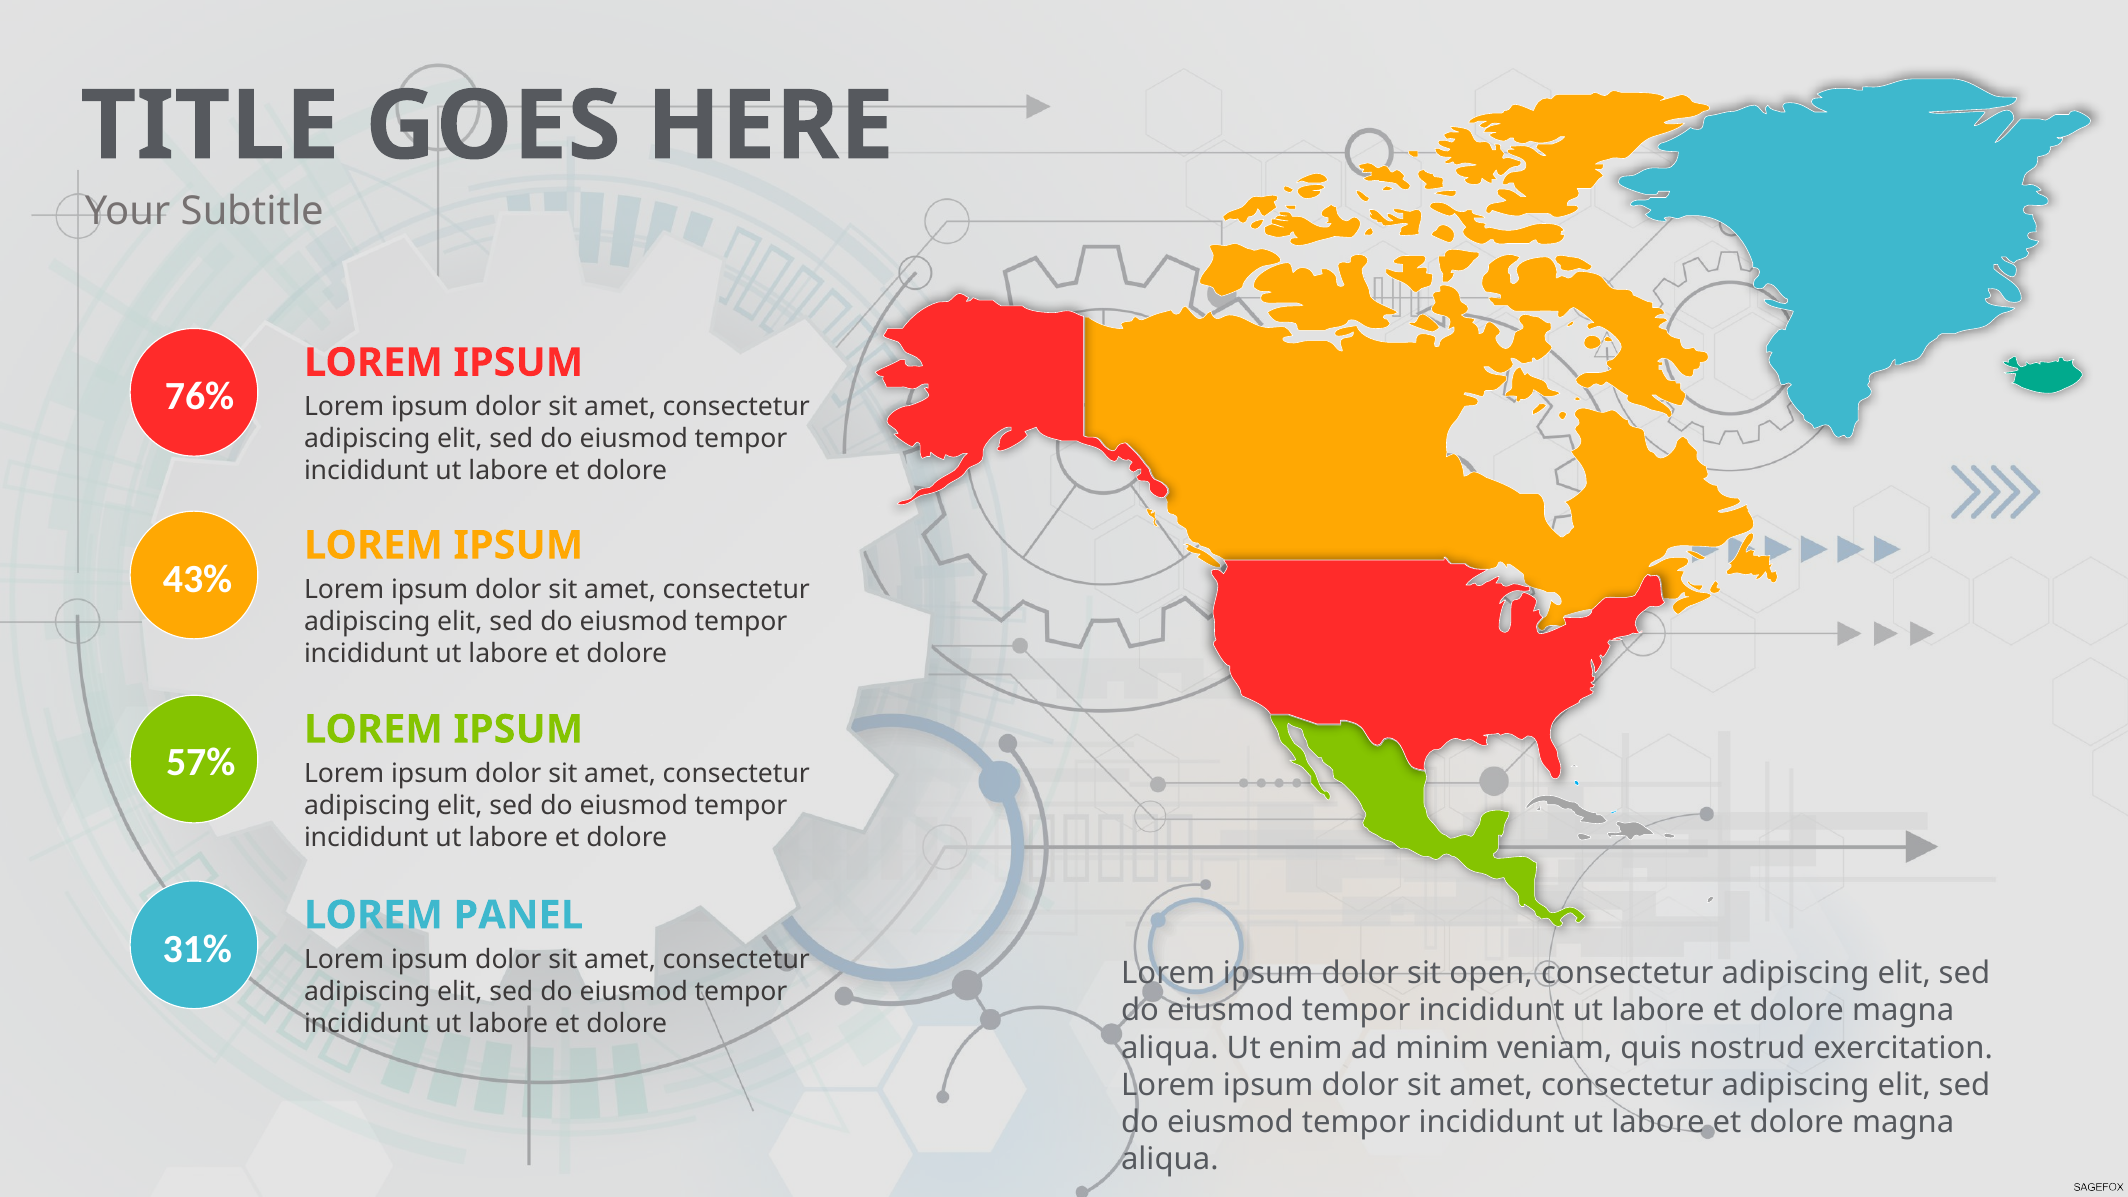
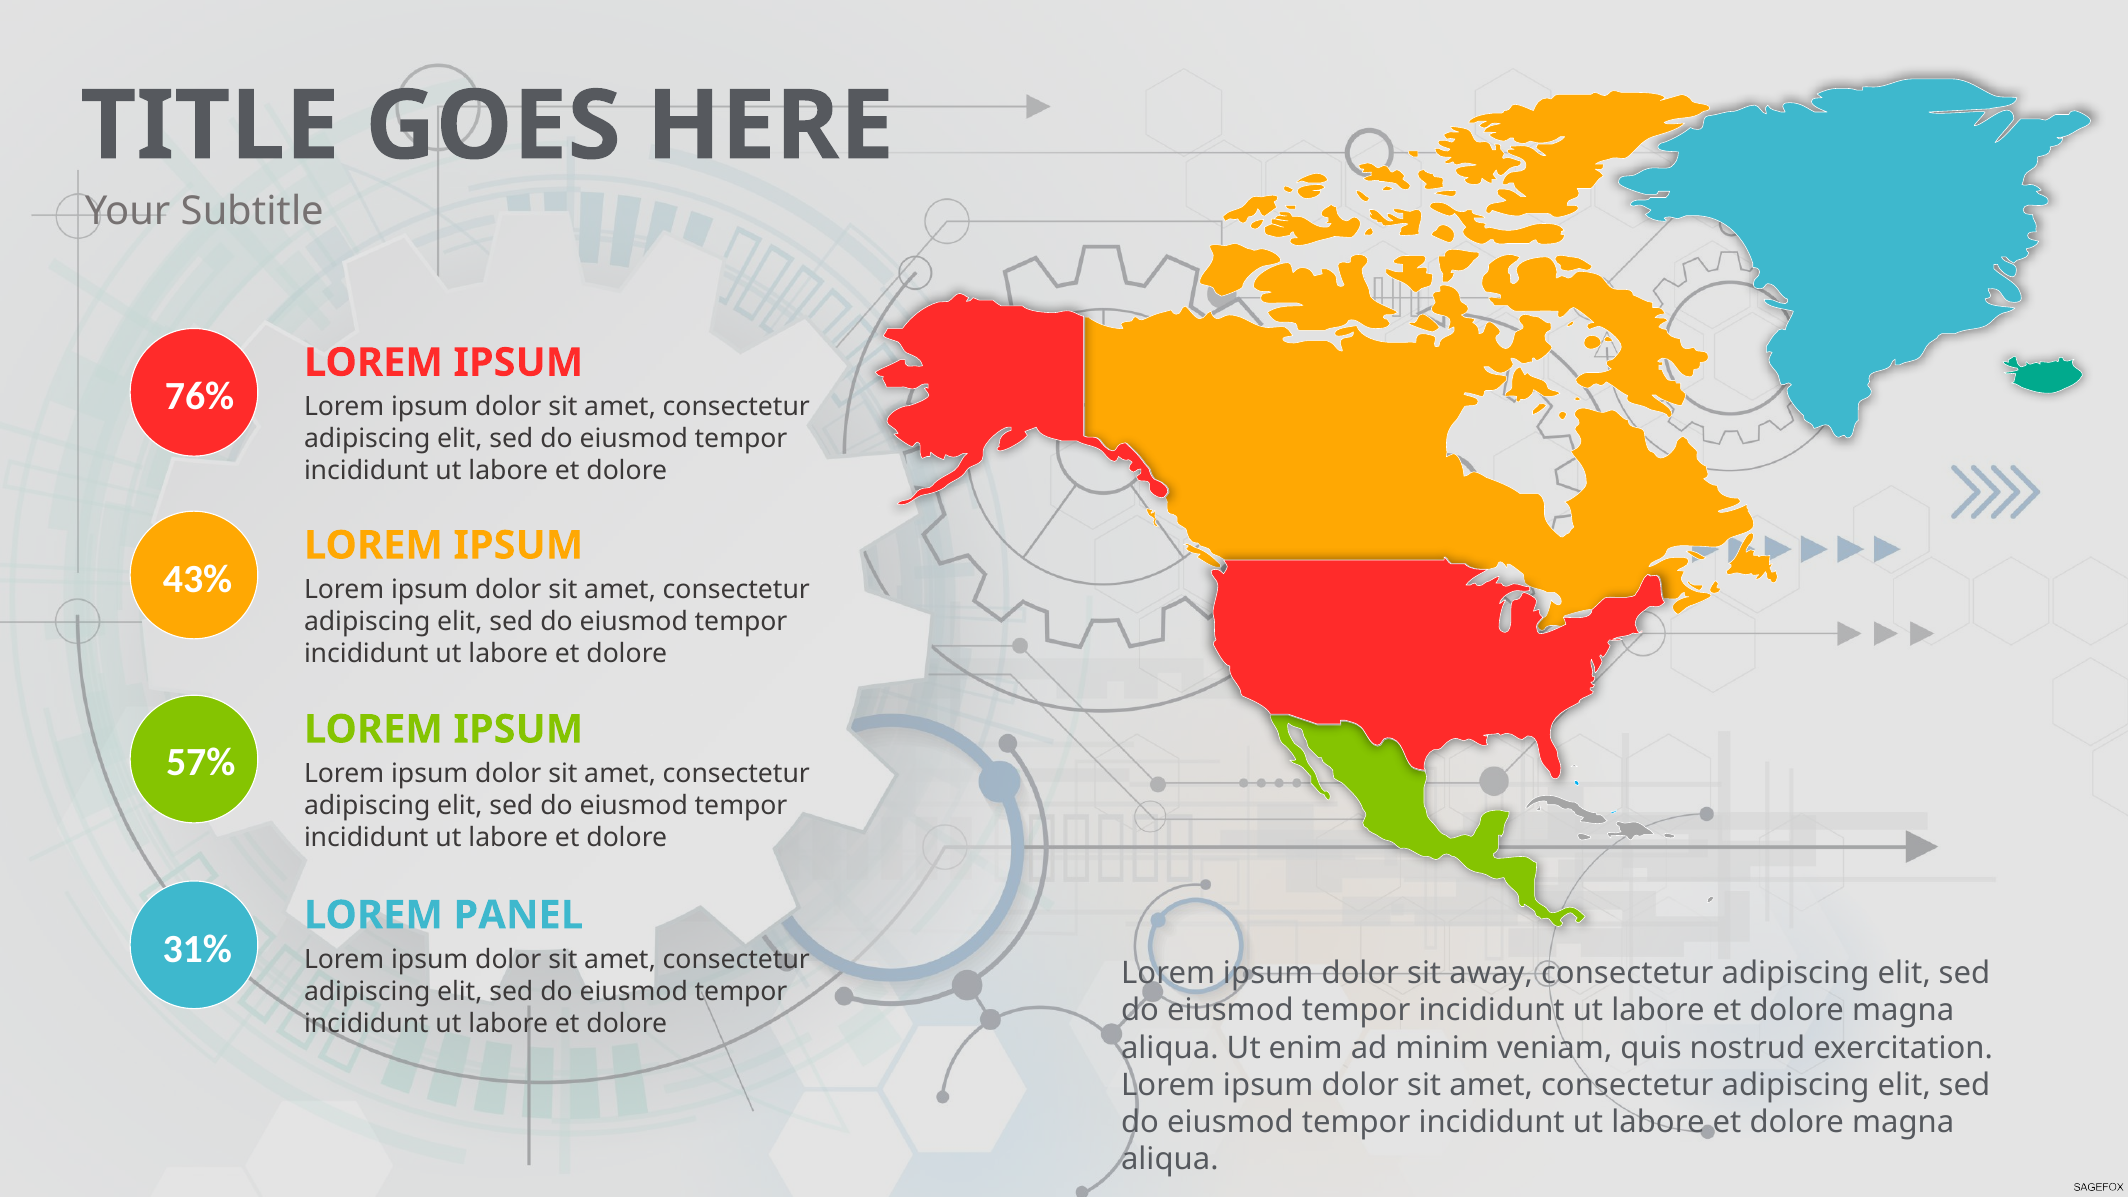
open: open -> away
